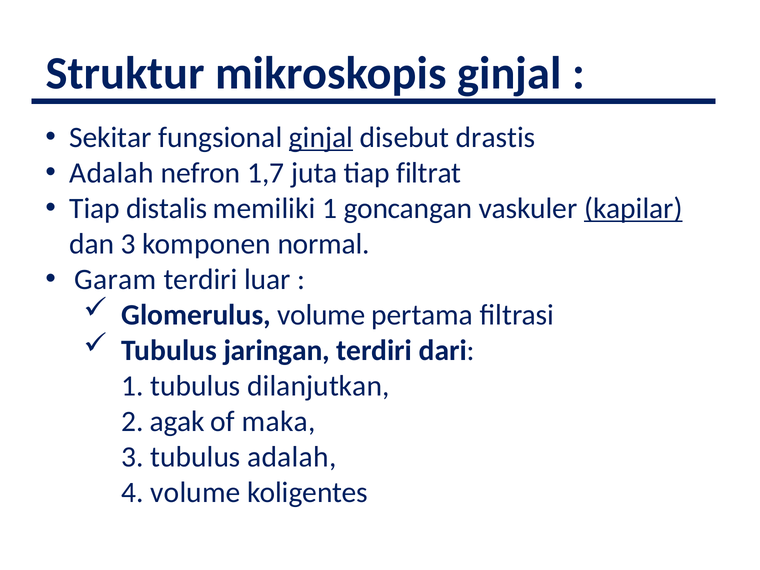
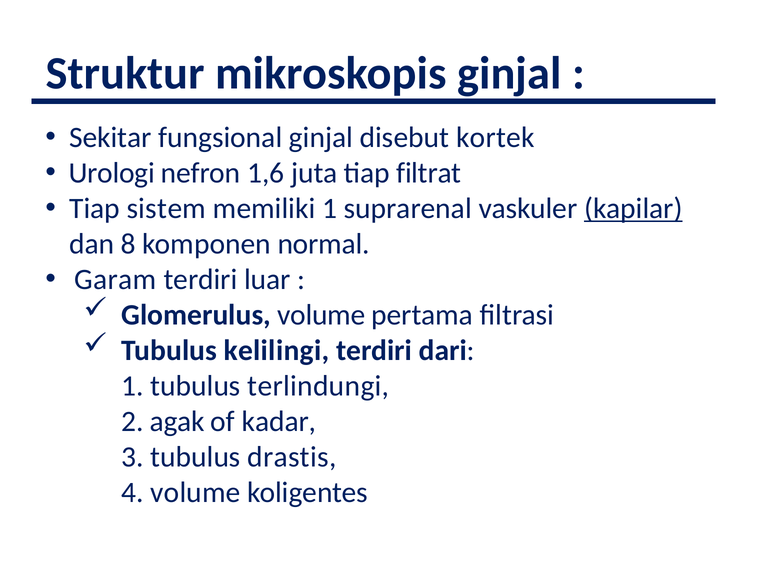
ginjal at (321, 138) underline: present -> none
drastis: drastis -> kortek
Adalah at (111, 173): Adalah -> Urologi
1,7: 1,7 -> 1,6
distalis: distalis -> sistem
goncangan: goncangan -> suprarenal
dan 3: 3 -> 8
jaringan: jaringan -> kelilingi
dilanjutkan: dilanjutkan -> terlindungi
maka: maka -> kadar
tubulus adalah: adalah -> drastis
